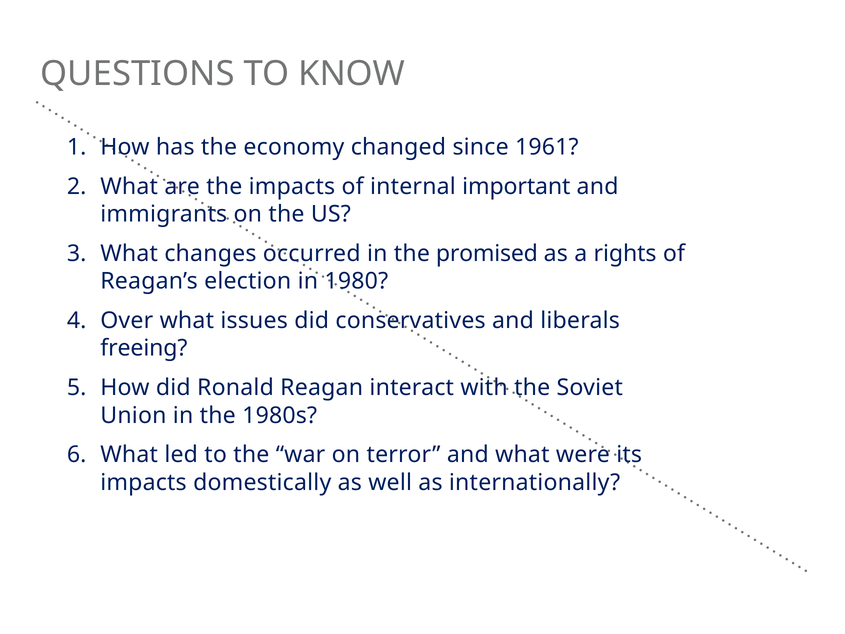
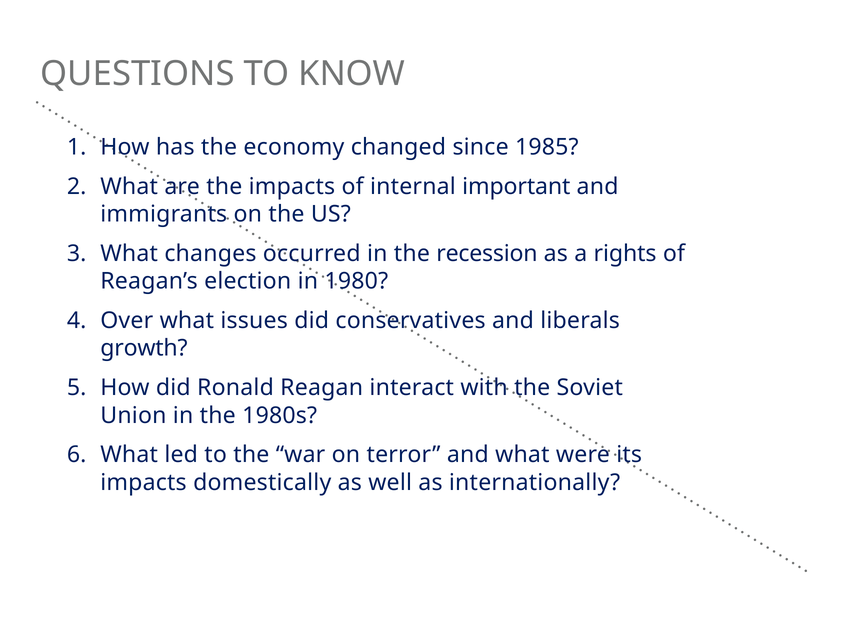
1961: 1961 -> 1985
promised: promised -> recession
freeing: freeing -> growth
